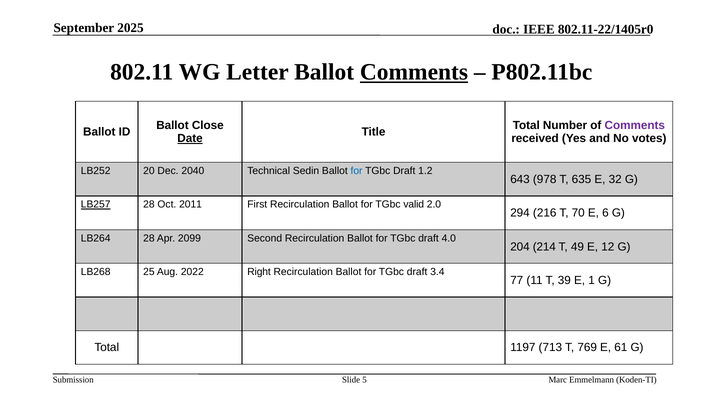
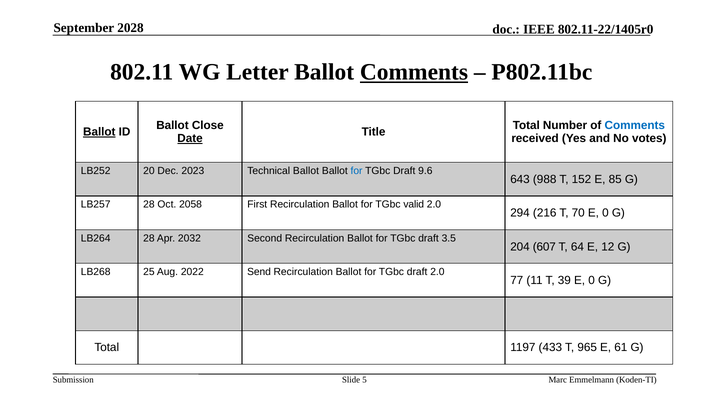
2025: 2025 -> 2028
Comments at (635, 125) colour: purple -> blue
Ballot at (99, 132) underline: none -> present
2040: 2040 -> 2023
Technical Sedin: Sedin -> Ballot
1.2: 1.2 -> 9.6
978: 978 -> 988
635: 635 -> 152
32: 32 -> 85
LB257 underline: present -> none
2011: 2011 -> 2058
70 E 6: 6 -> 0
2099: 2099 -> 2032
4.0: 4.0 -> 3.5
214: 214 -> 607
49: 49 -> 64
Right: Right -> Send
draft 3.4: 3.4 -> 2.0
39 E 1: 1 -> 0
713: 713 -> 433
769: 769 -> 965
